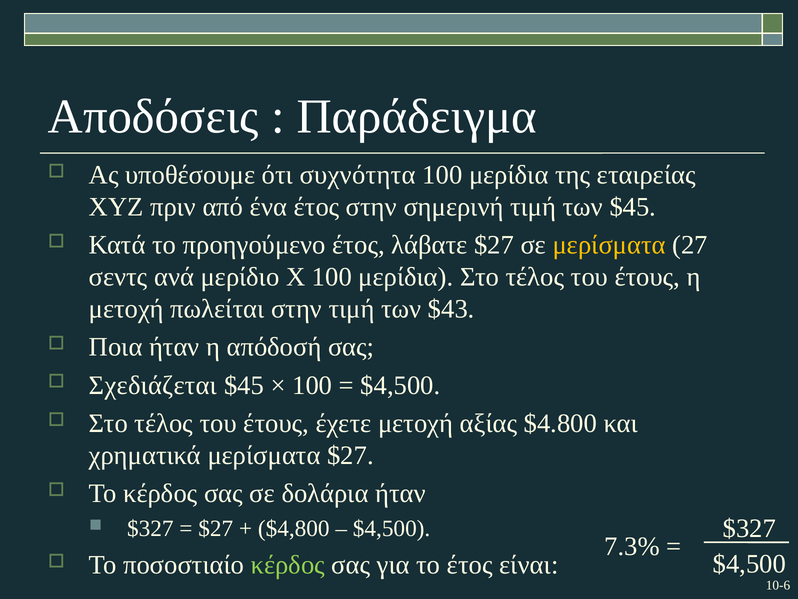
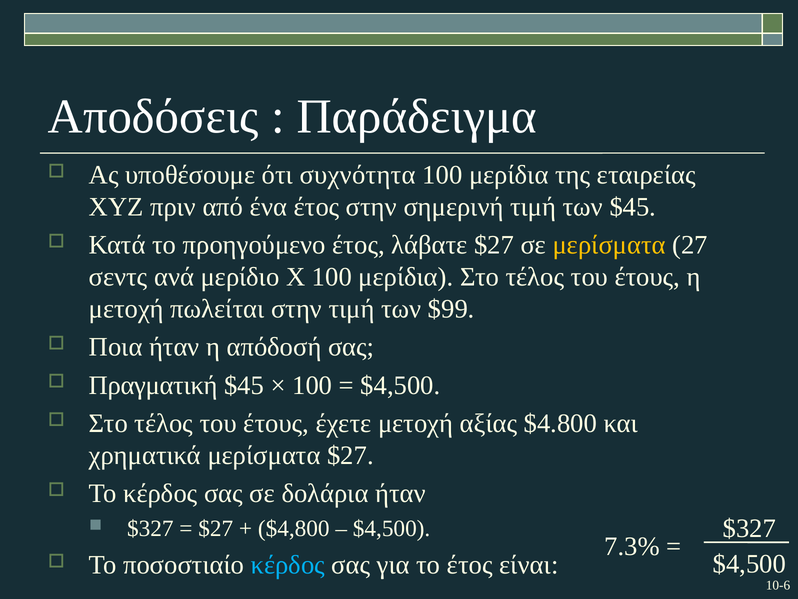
$43: $43 -> $99
Σχεδιάζεται: Σχεδιάζεται -> Πραγματική
κέρδος at (288, 565) colour: light green -> light blue
